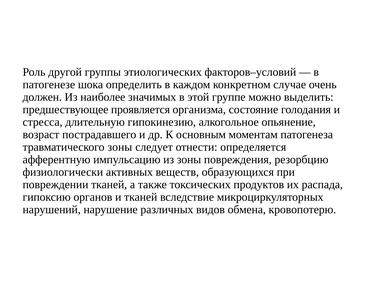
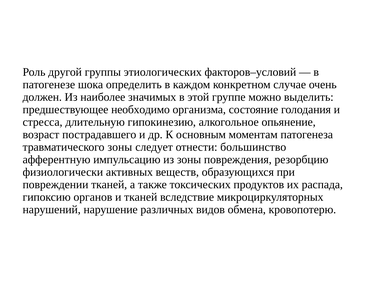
проявляется: проявляется -> необходимо
определяется: определяется -> большинство
